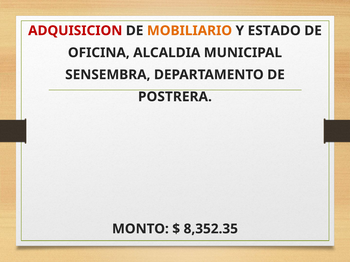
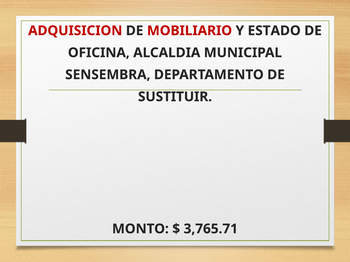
MOBILIARIO colour: orange -> red
POSTRERA: POSTRERA -> SUSTITUIR
8,352.35: 8,352.35 -> 3,765.71
